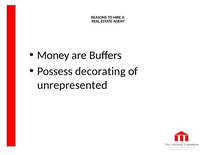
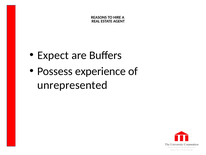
Money: Money -> Expect
decorating: decorating -> experience
